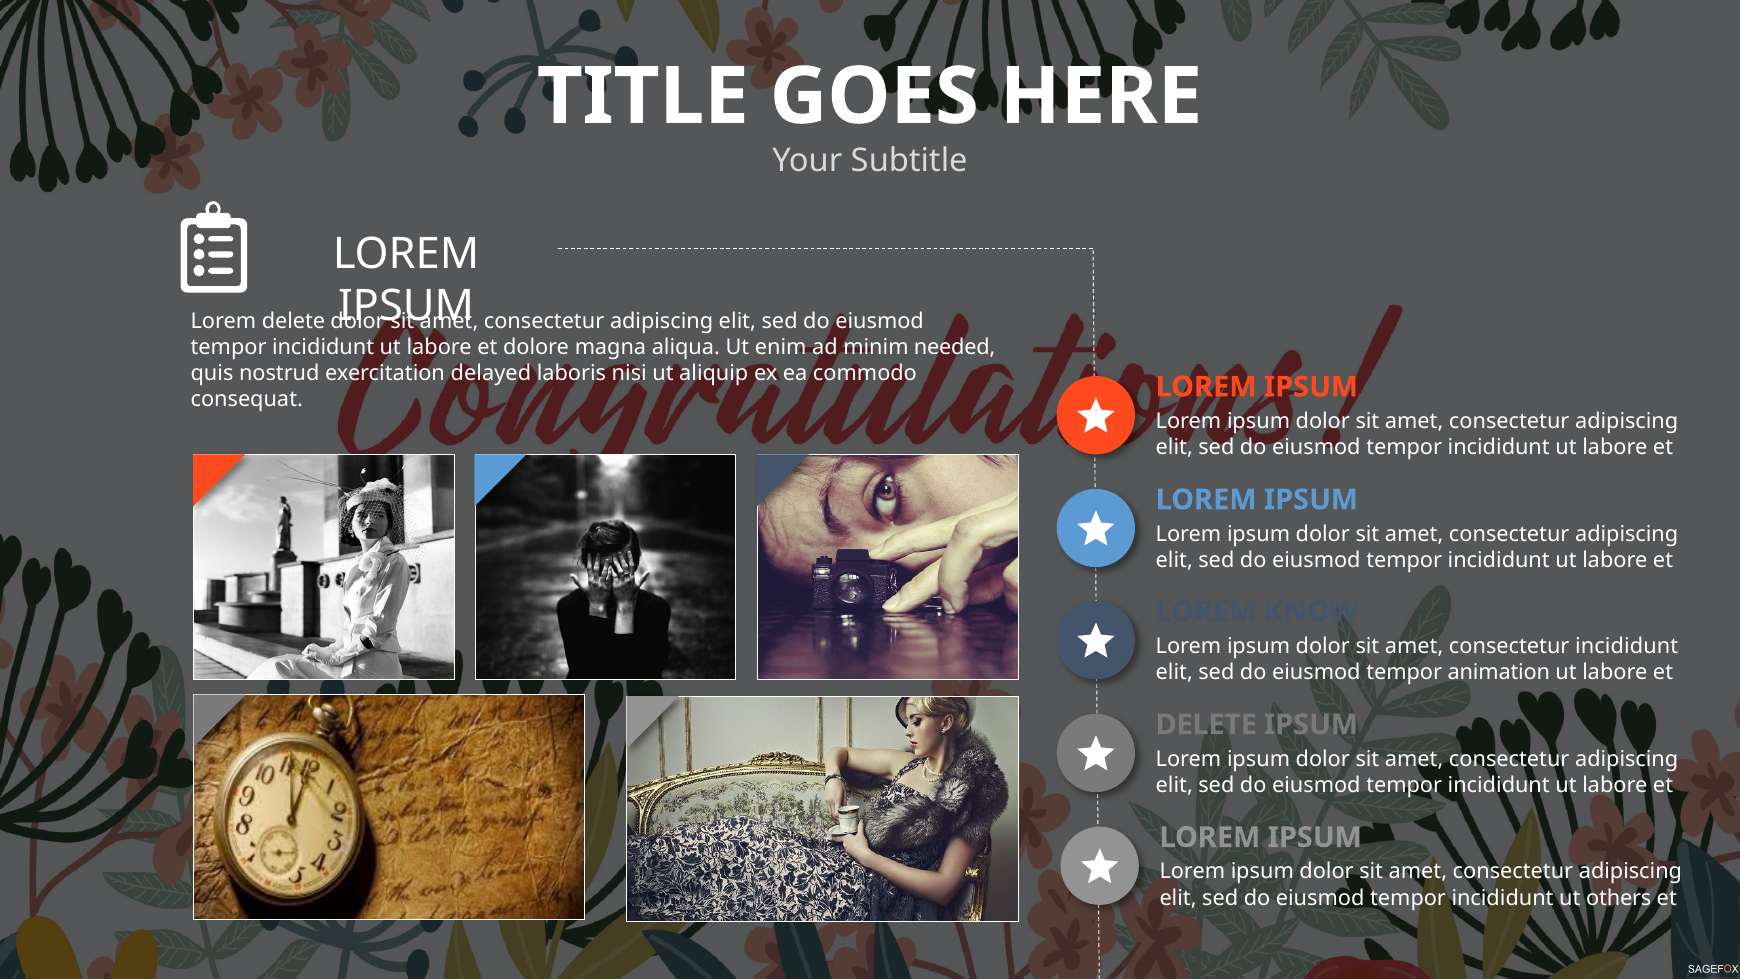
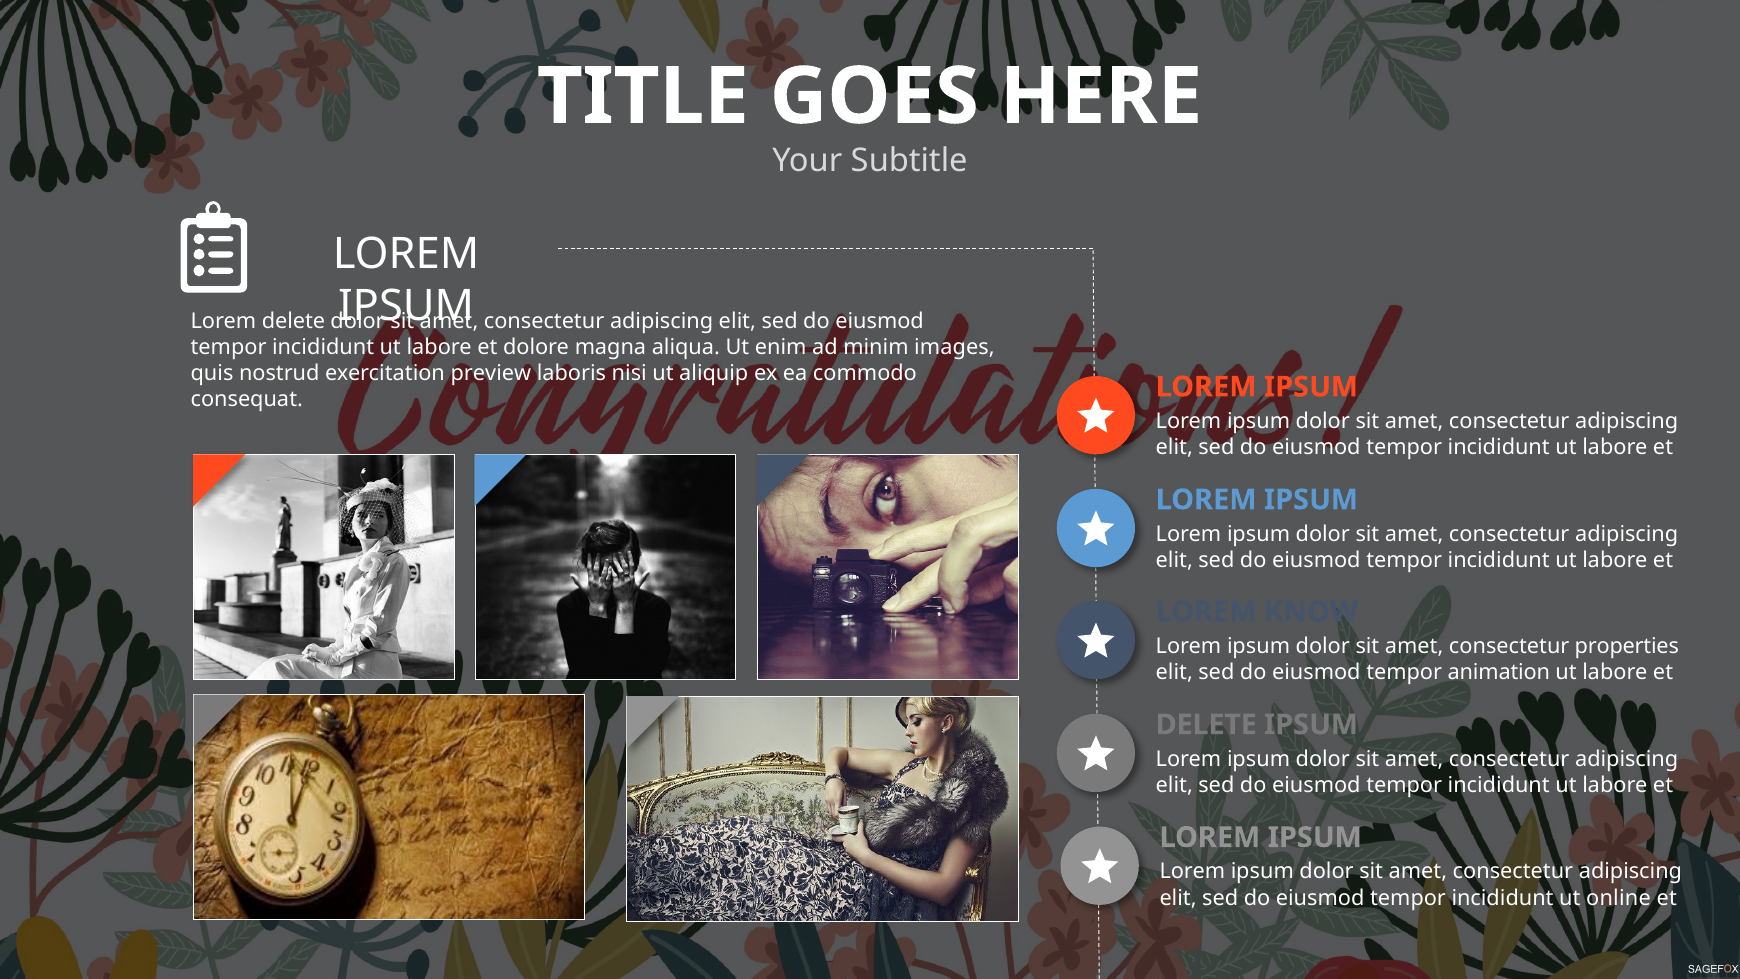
needed: needed -> images
delayed: delayed -> preview
consectetur incididunt: incididunt -> properties
others: others -> online
